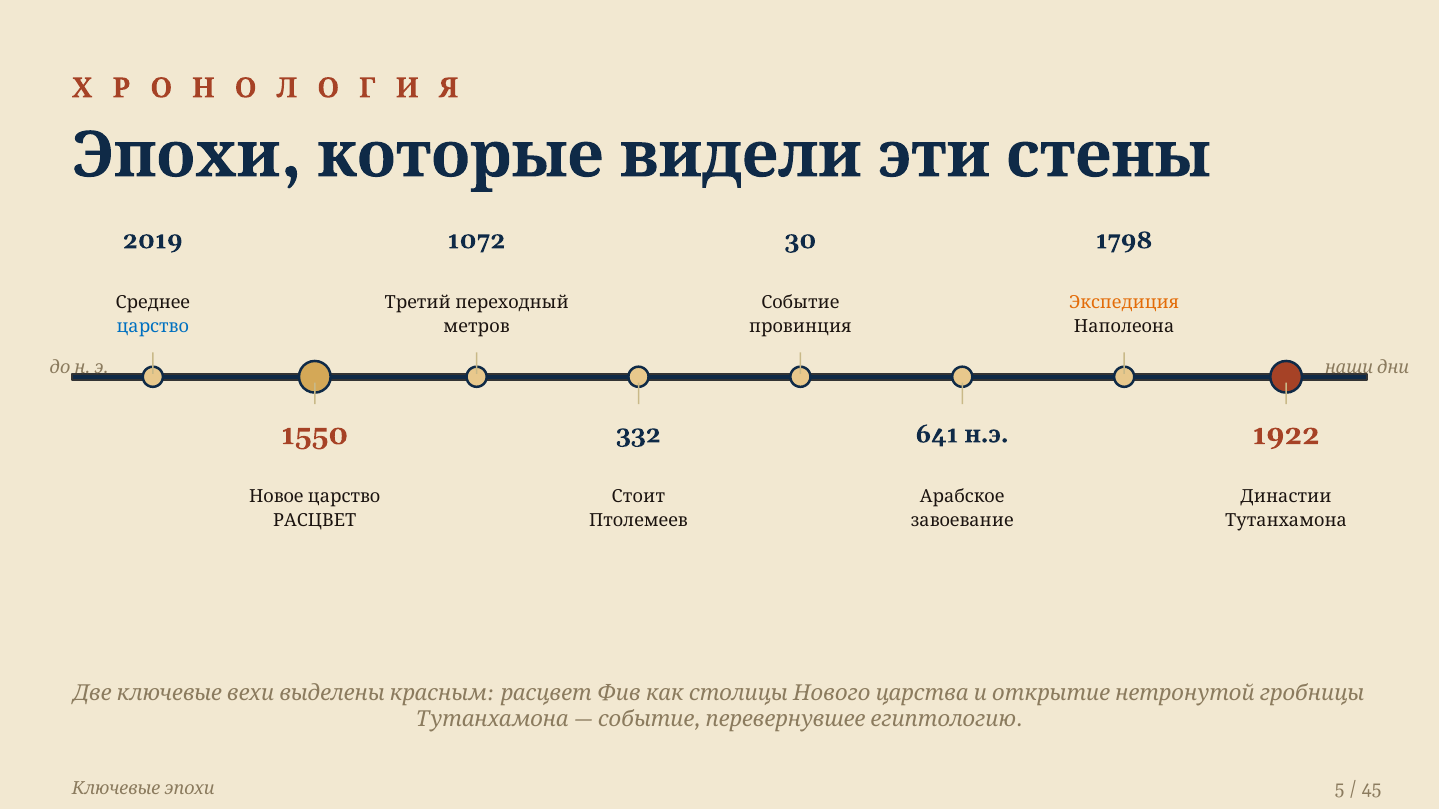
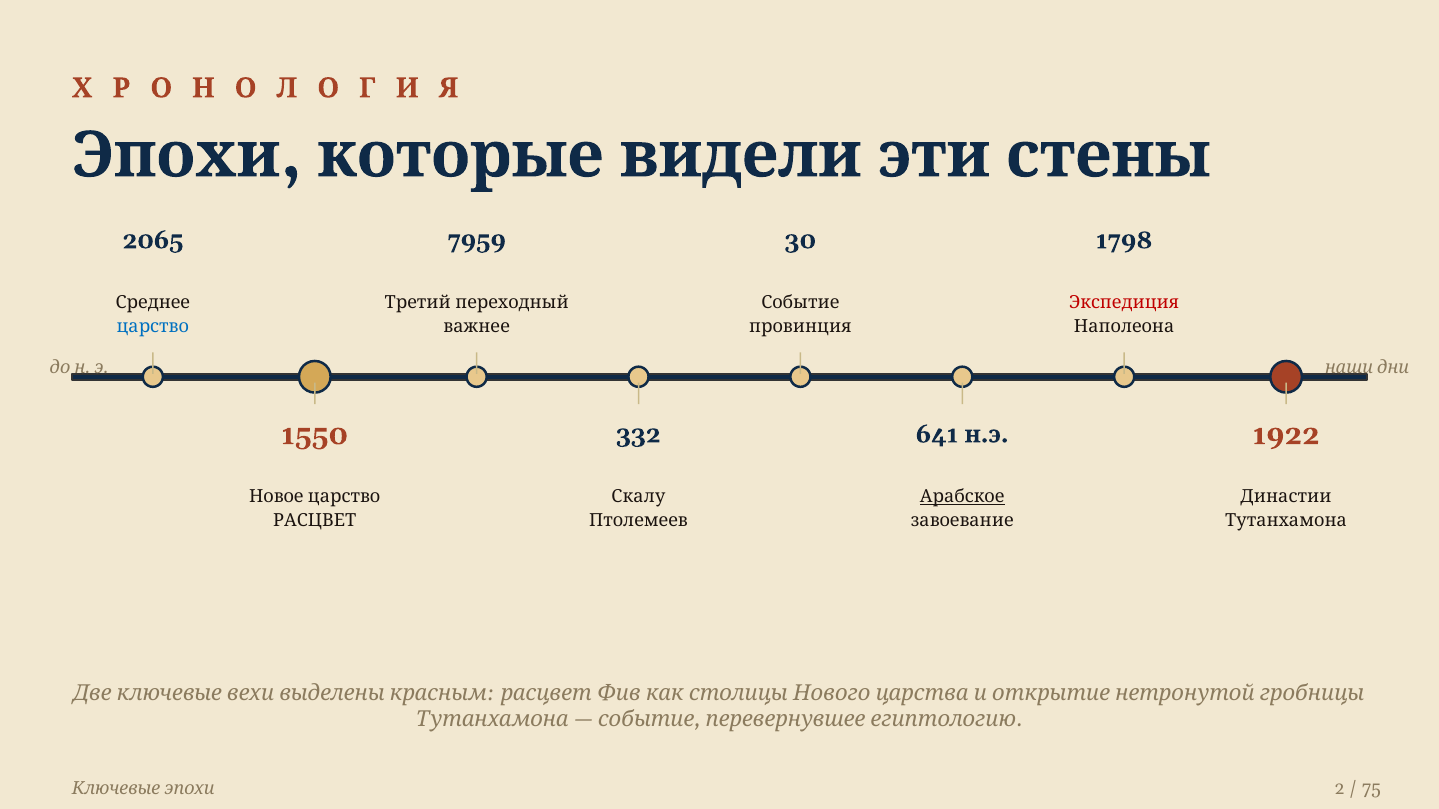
2019: 2019 -> 2065
1072: 1072 -> 7959
Экспедиция colour: orange -> red
метров: метров -> важнее
Стоит: Стоит -> Скалу
Арабское underline: none -> present
5: 5 -> 2
45: 45 -> 75
